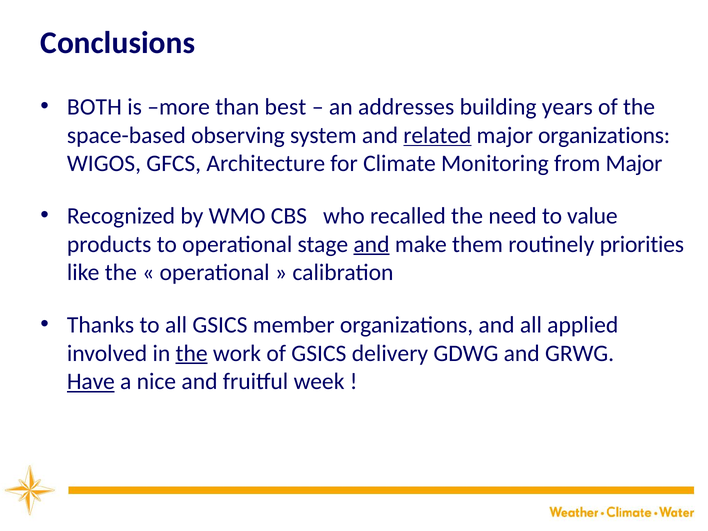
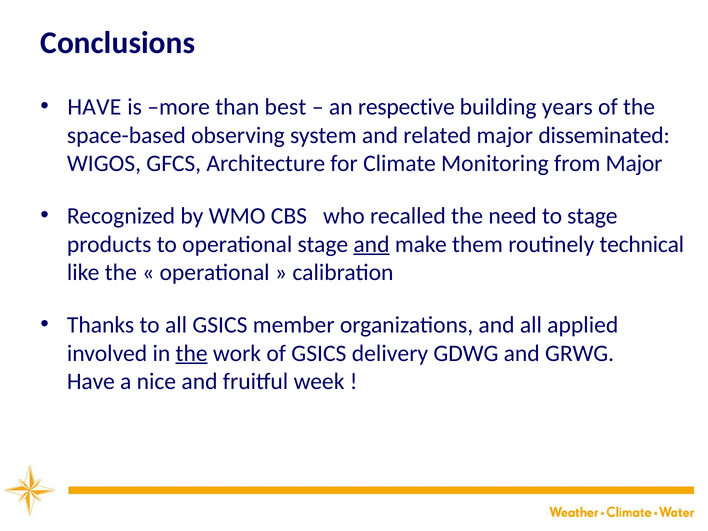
BOTH at (94, 107): BOTH -> HAVE
addresses: addresses -> respective
related underline: present -> none
major organizations: organizations -> disseminated
to value: value -> stage
priorities: priorities -> technical
Have at (91, 382) underline: present -> none
